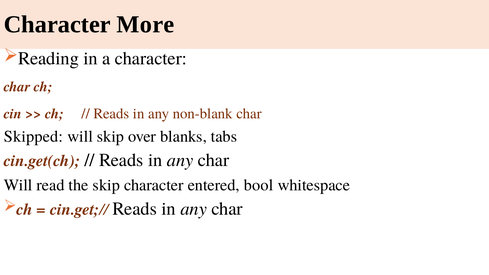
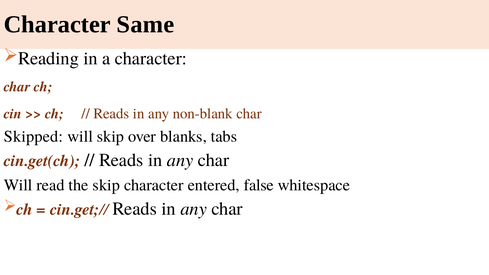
More: More -> Same
bool: bool -> false
